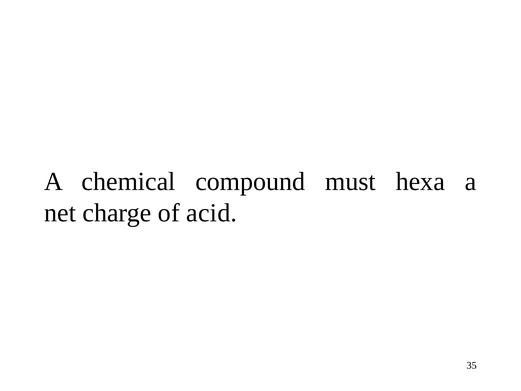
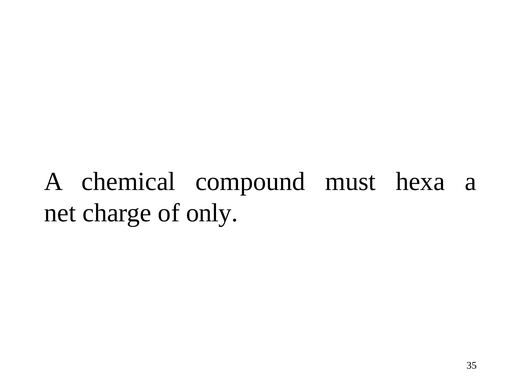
acid: acid -> only
